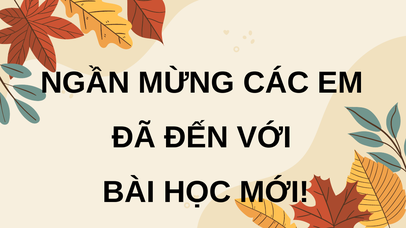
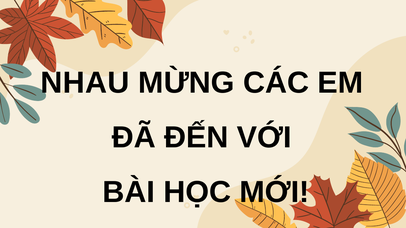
NGẦN: NGẦN -> NHAU
